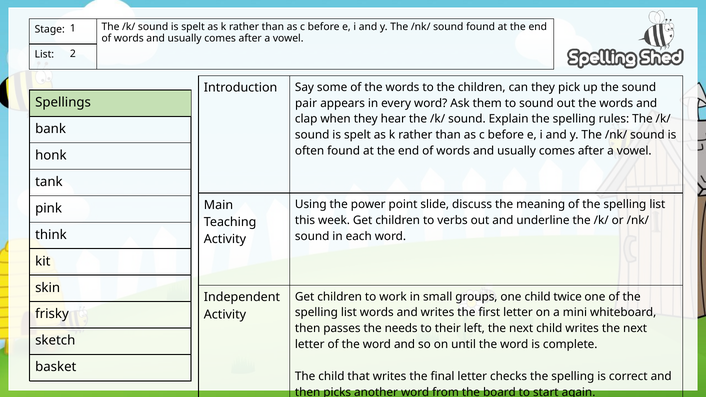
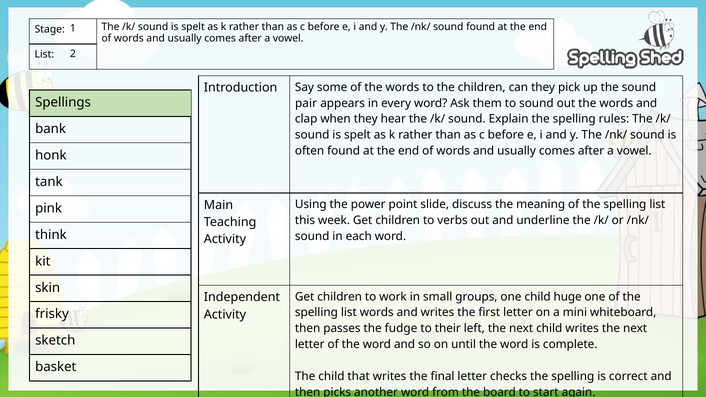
twice: twice -> huge
needs: needs -> fudge
